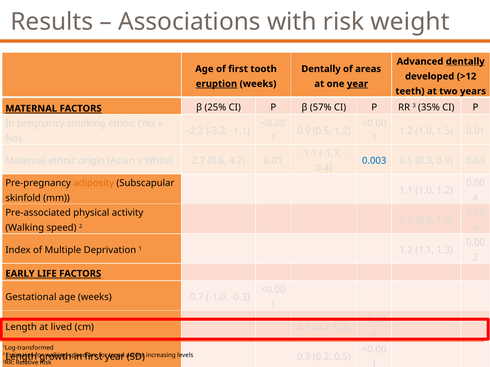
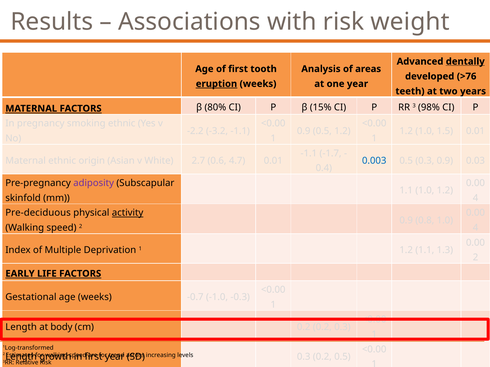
Dentally at (321, 69): Dentally -> Analysis
>12: >12 -> >76
year at (358, 84) underline: present -> none
25%: 25% -> 80%
57%: 57% -> 15%
35%: 35% -> 98%
adiposity colour: orange -> purple
Pre-associated: Pre-associated -> Pre-deciduous
activity underline: none -> present
lived: lived -> body
